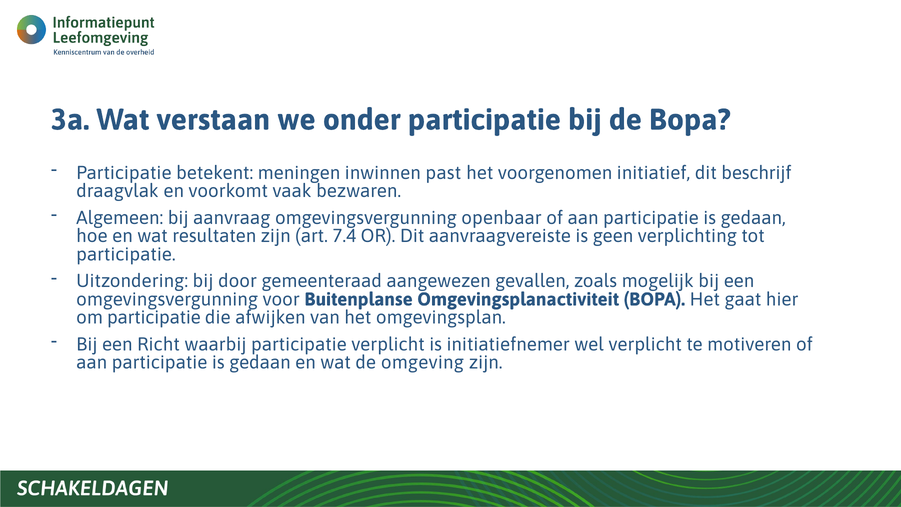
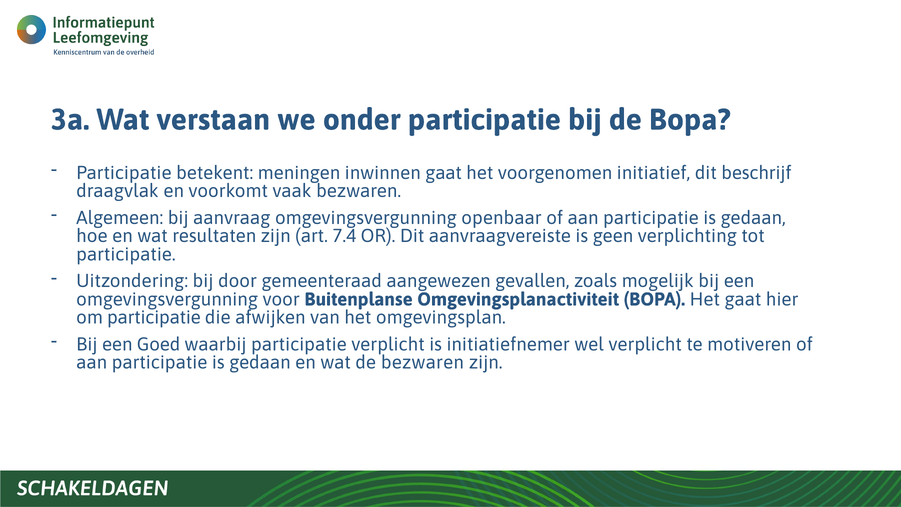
inwinnen past: past -> gaat
Richt: Richt -> Goed
de omgeving: omgeving -> bezwaren
